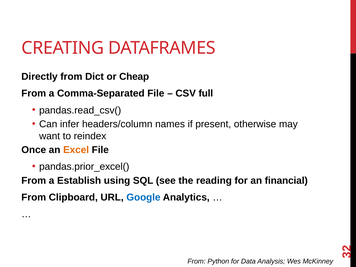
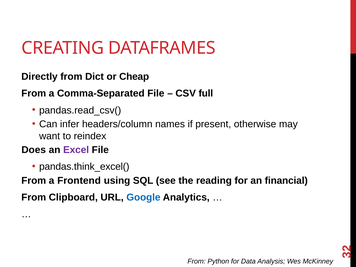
Once: Once -> Does
Excel colour: orange -> purple
pandas.prior_excel(: pandas.prior_excel( -> pandas.think_excel(
Establish: Establish -> Frontend
